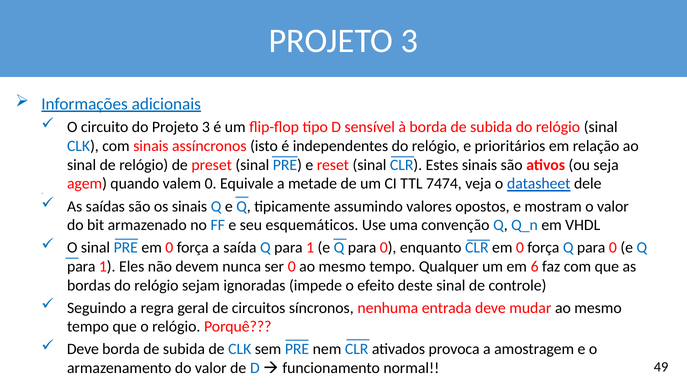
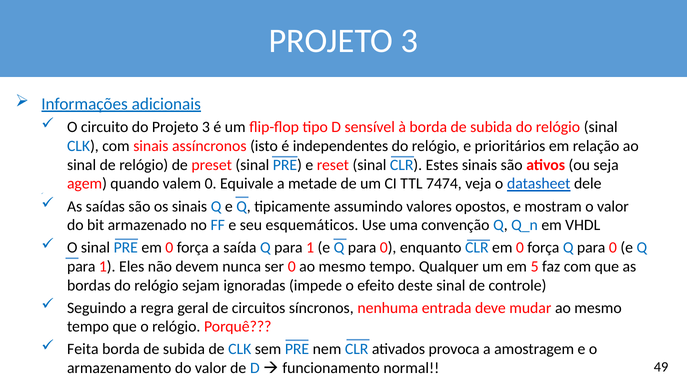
6: 6 -> 5
Deve at (83, 349): Deve -> Feita
